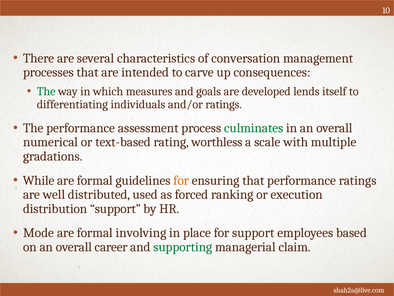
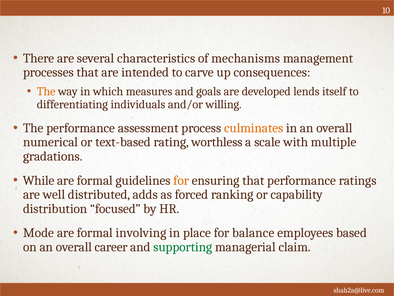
conversation: conversation -> mechanisms
The at (46, 91) colour: green -> orange
and/or ratings: ratings -> willing
culminates colour: green -> orange
used: used -> adds
execution: execution -> capability
distribution support: support -> focused
for support: support -> balance
